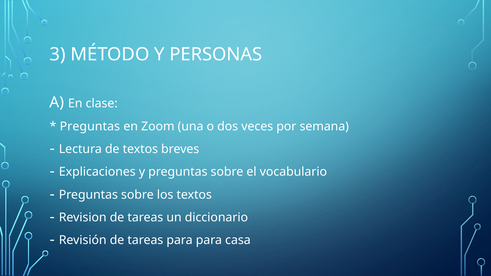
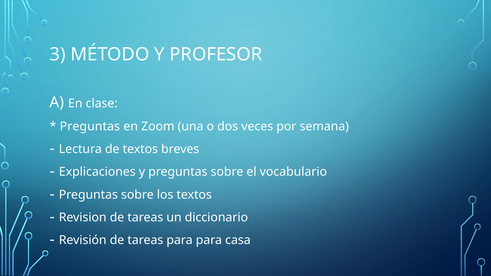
PERSONAS: PERSONAS -> PROFESOR
